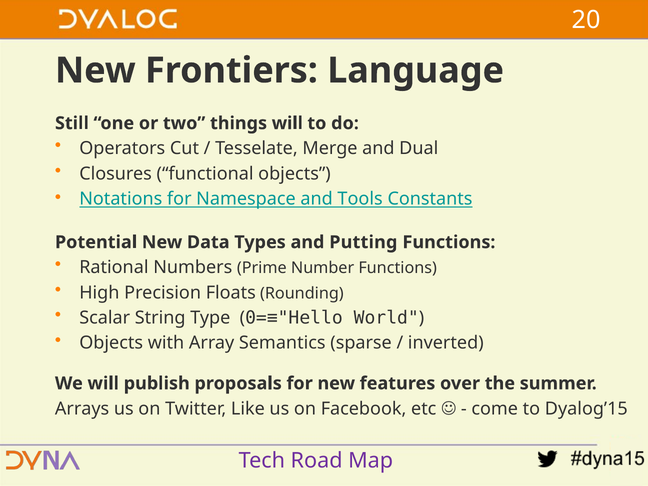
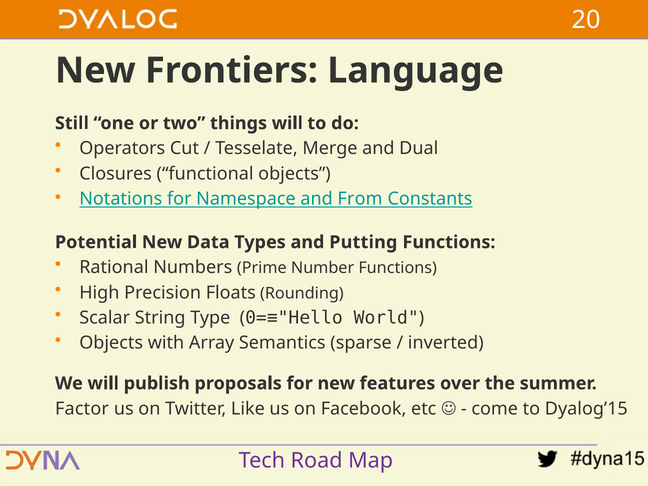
Tools: Tools -> From
Arrays: Arrays -> Factor
